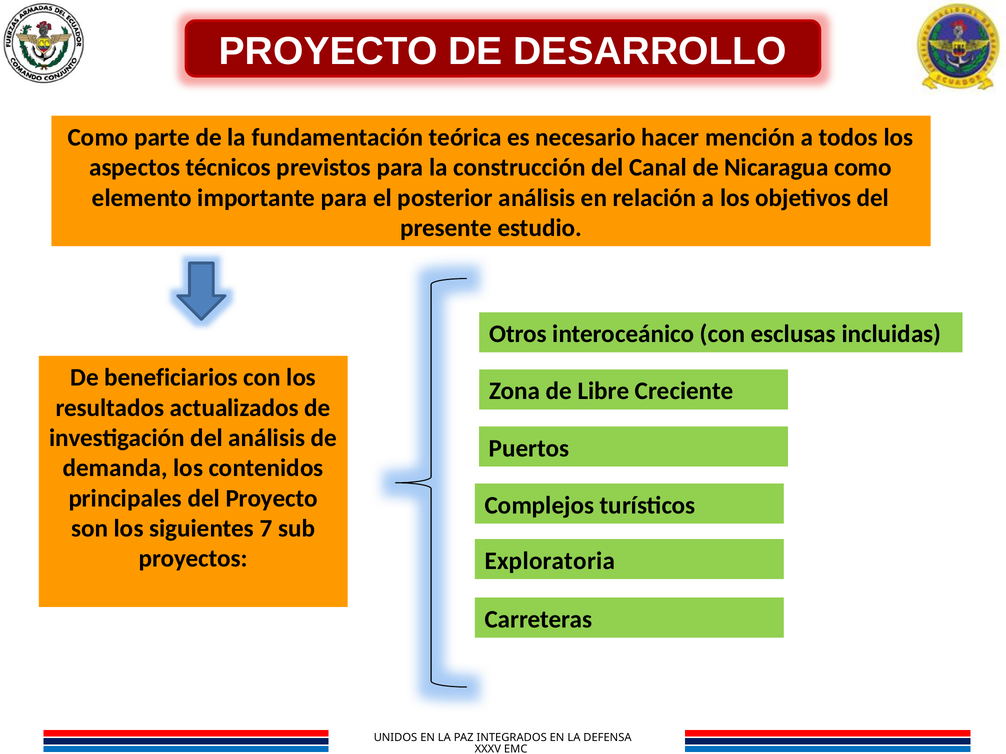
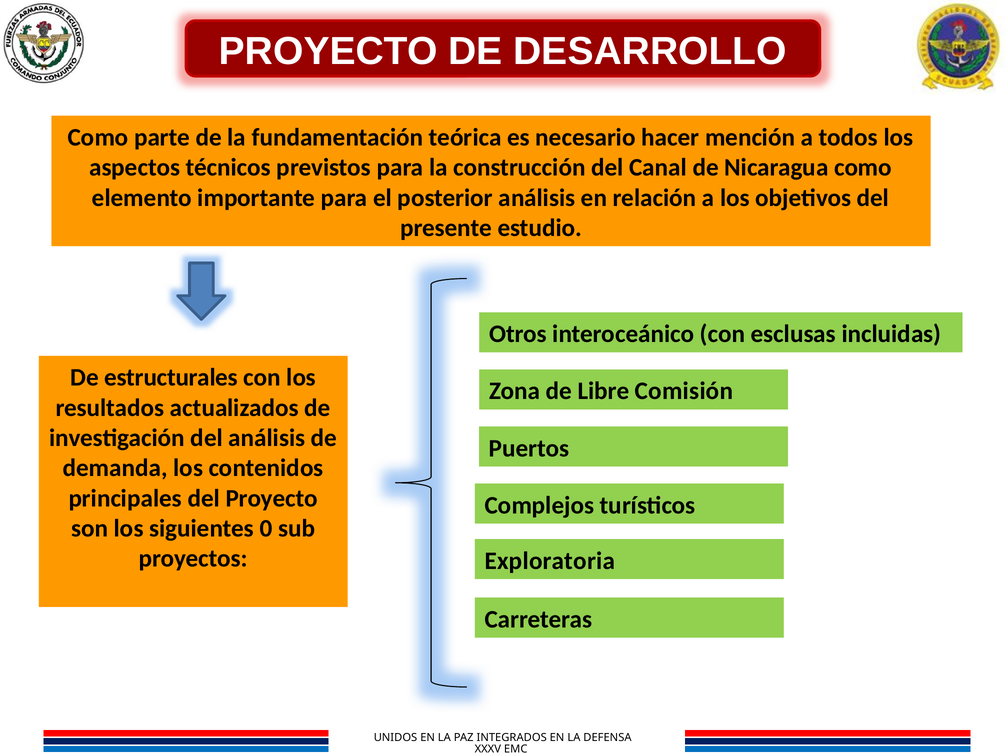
beneficiarios: beneficiarios -> estructurales
Creciente: Creciente -> Comisión
7: 7 -> 0
